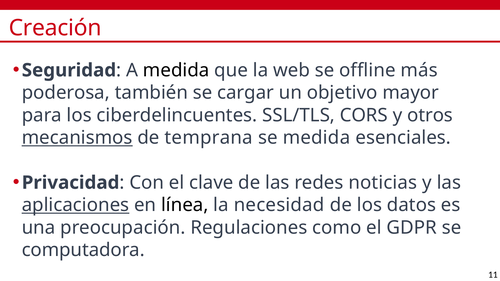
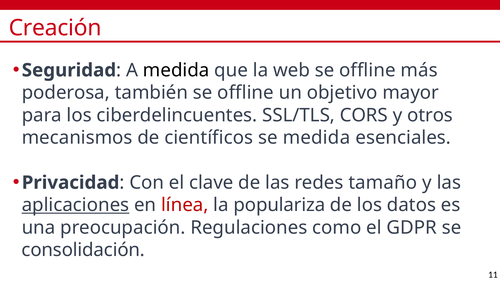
también se cargar: cargar -> offline
mecanismos underline: present -> none
temprana: temprana -> científicos
noticias: noticias -> tamaño
línea colour: black -> red
necesidad: necesidad -> populariza
computadora: computadora -> consolidación
